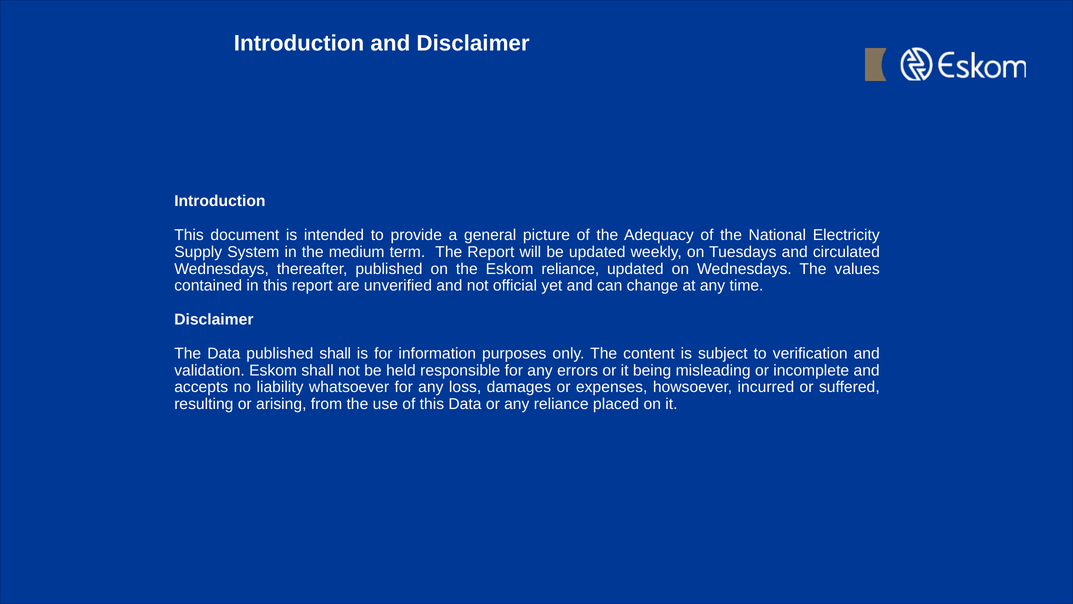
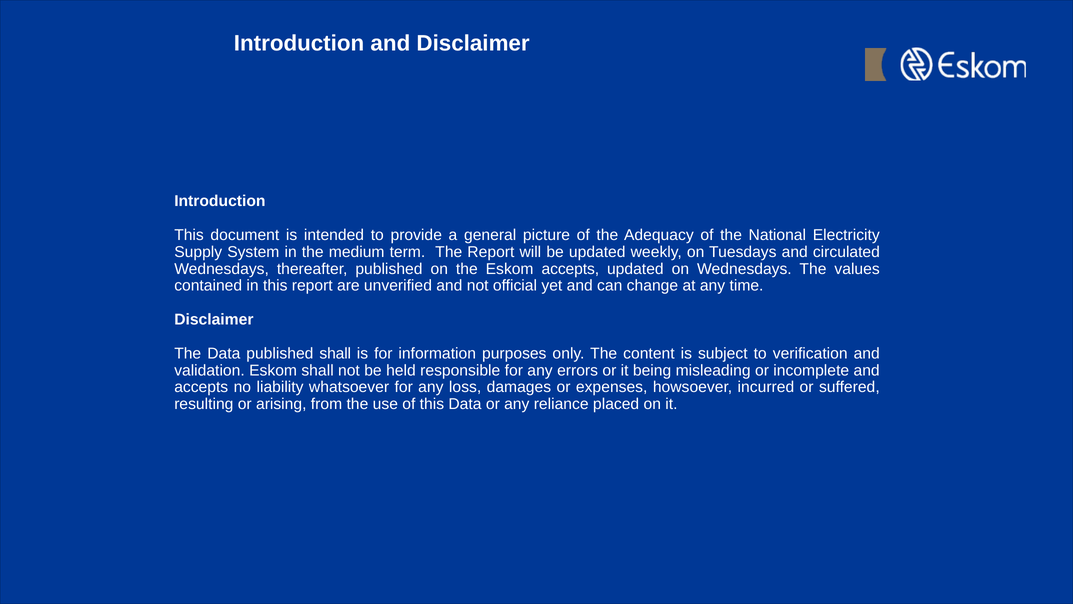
Eskom reliance: reliance -> accepts
